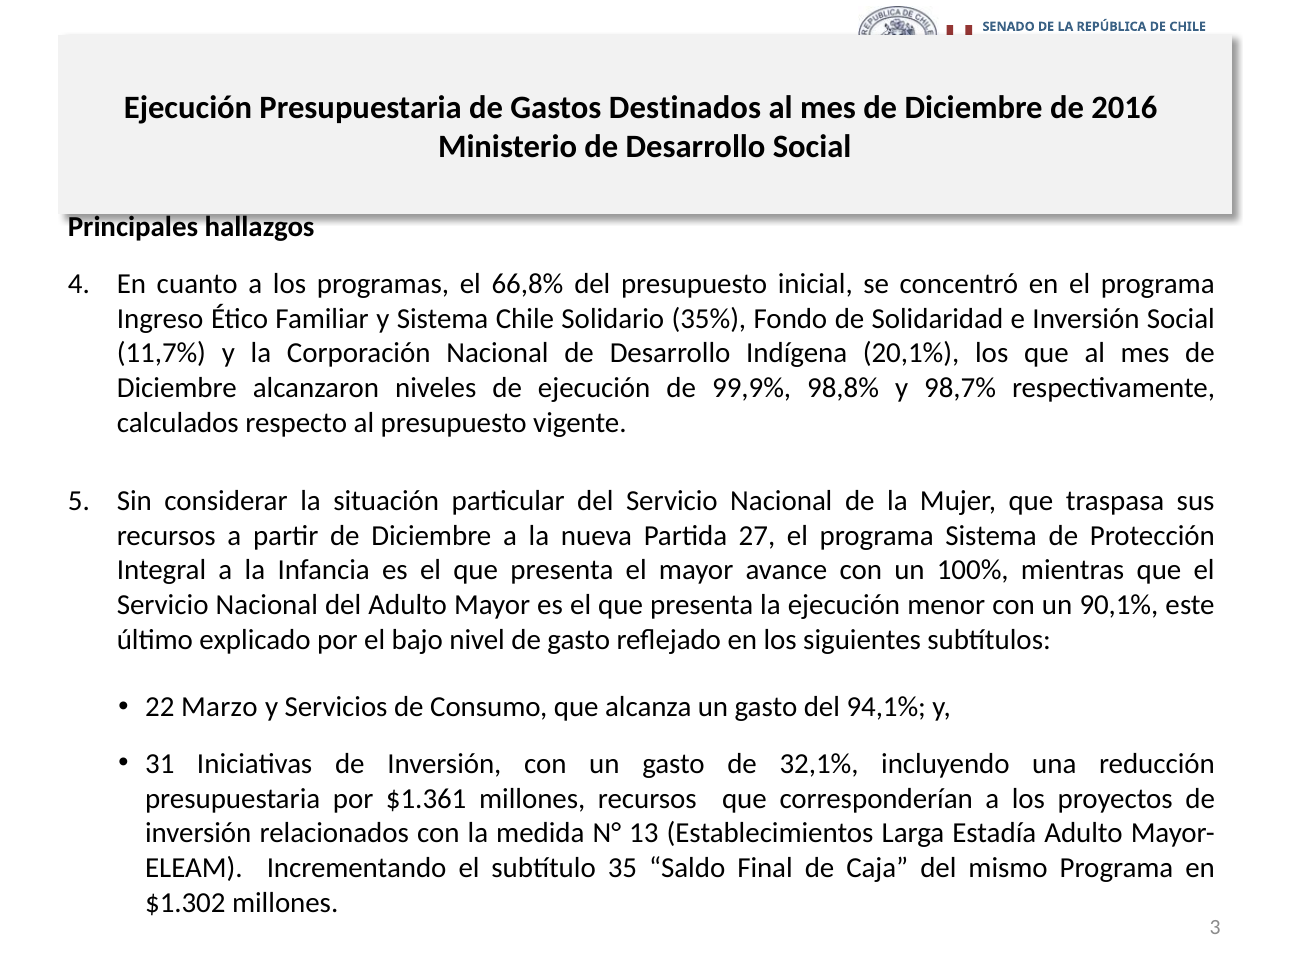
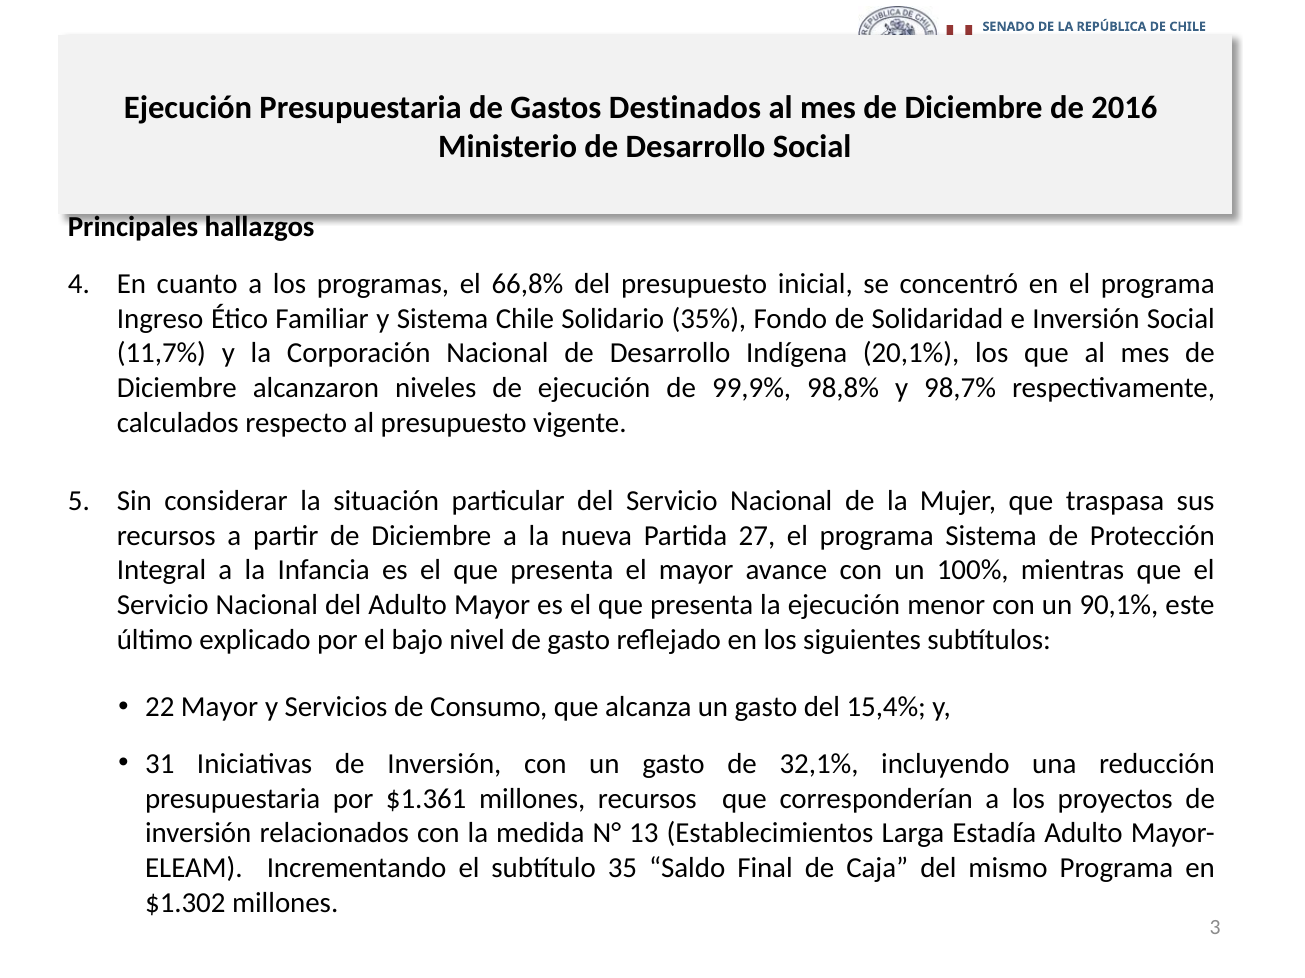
22 Marzo: Marzo -> Mayor
94,1%: 94,1% -> 15,4%
